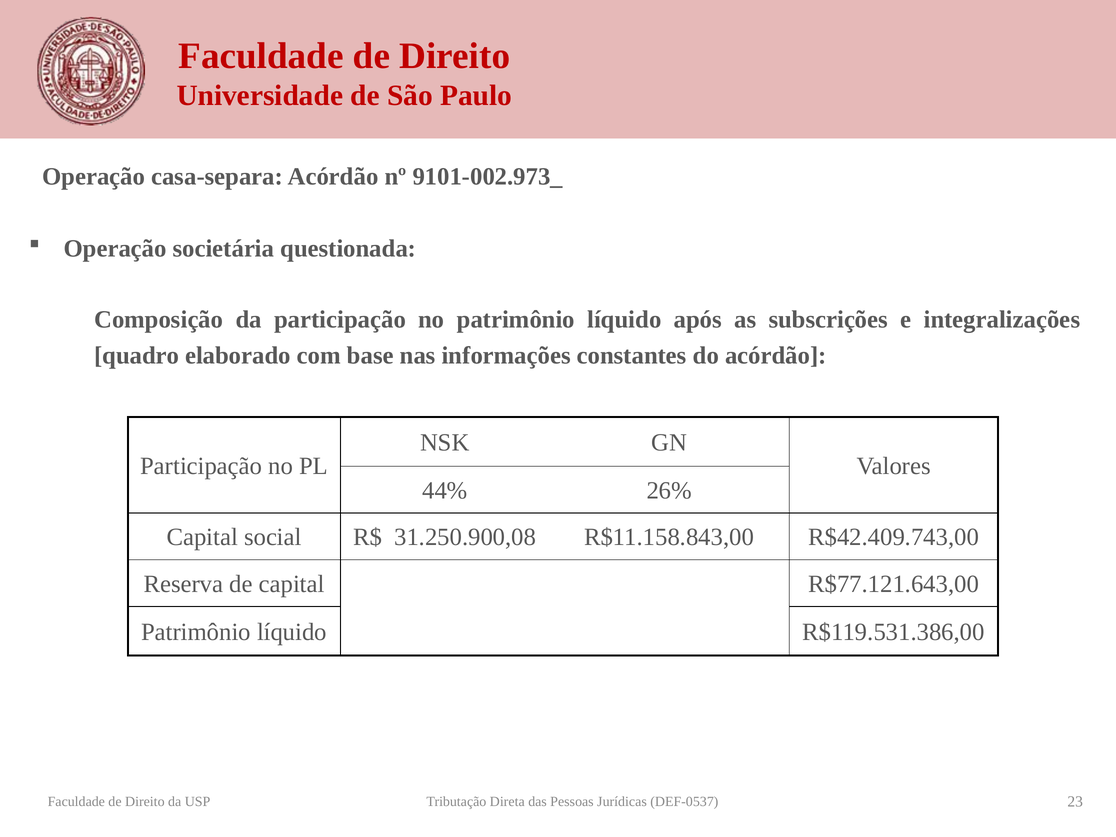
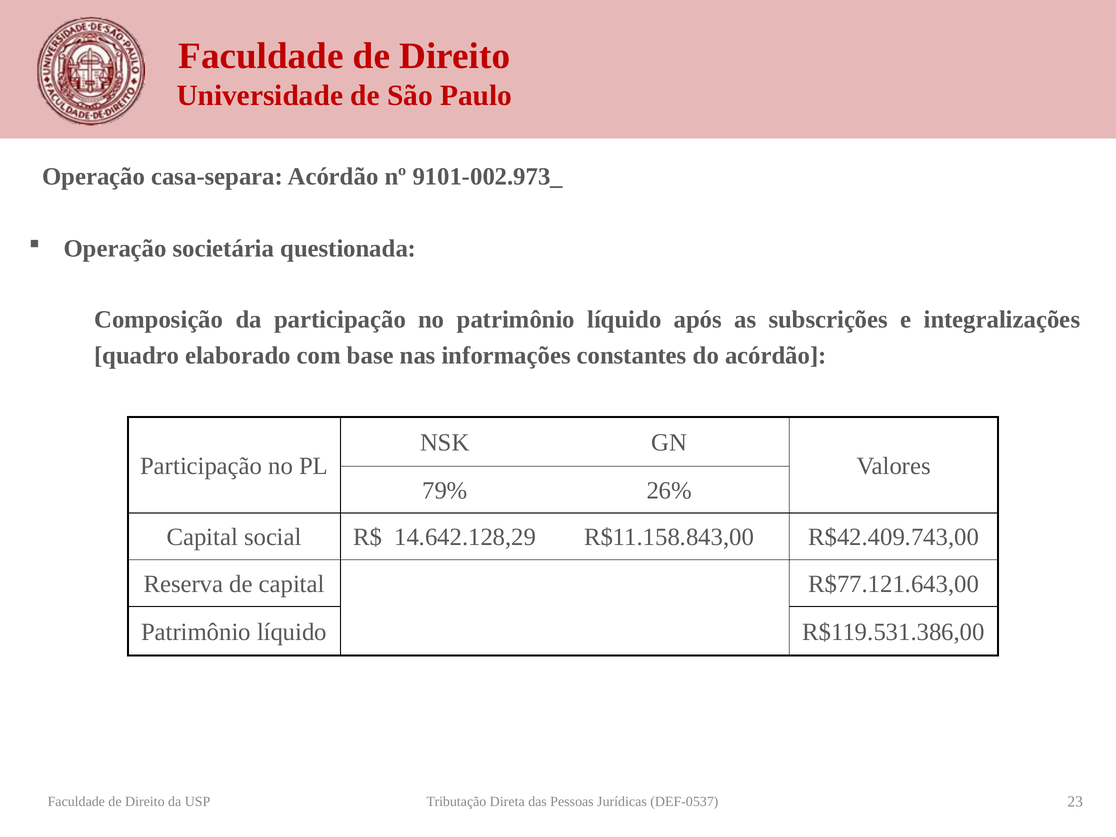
44%: 44% -> 79%
31.250.900,08: 31.250.900,08 -> 14.642.128,29
